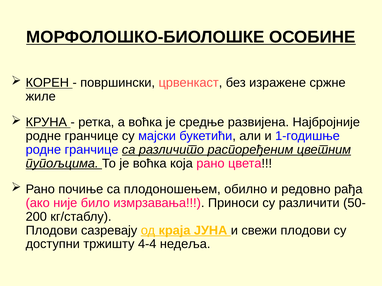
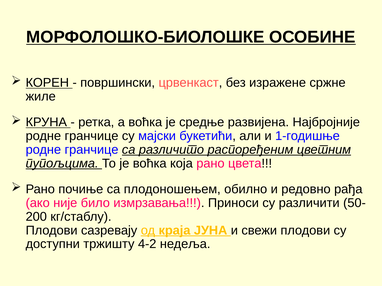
4-4: 4-4 -> 4-2
